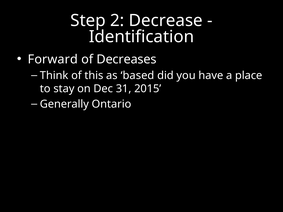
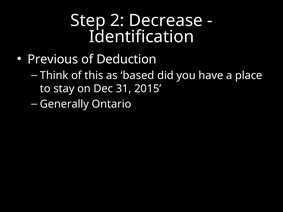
Forward: Forward -> Previous
Decreases: Decreases -> Deduction
